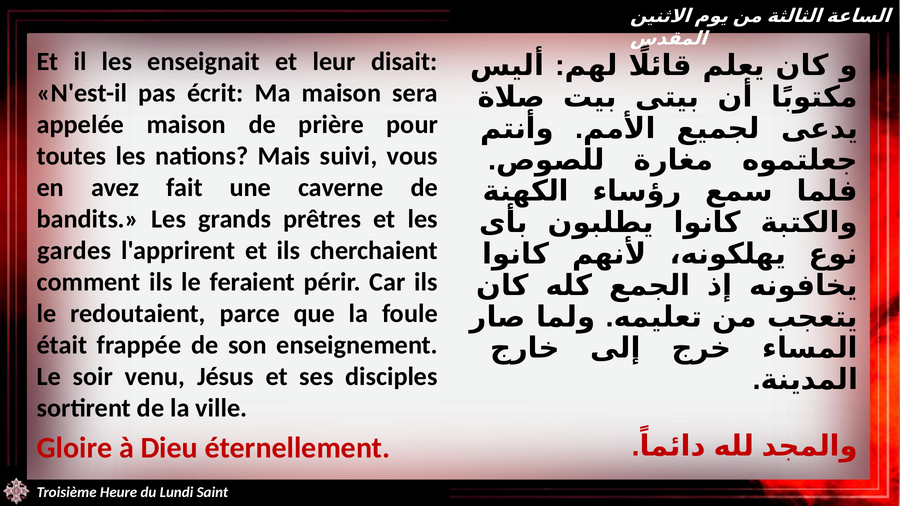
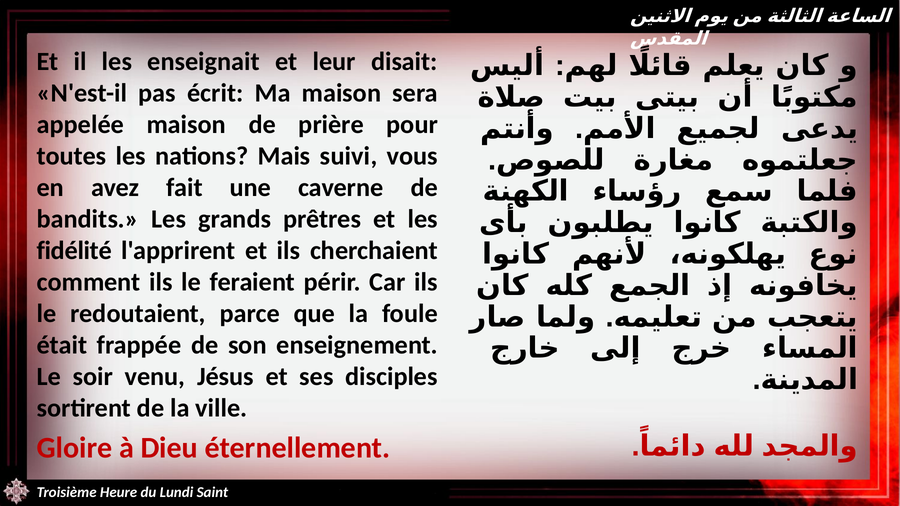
gardes: gardes -> fidélité
